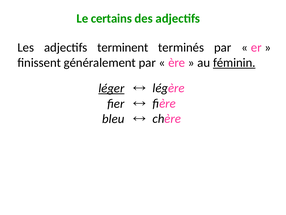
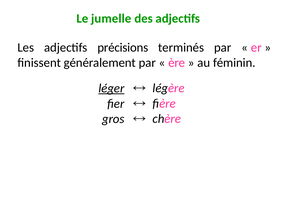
certains: certains -> jumelle
terminent: terminent -> précisions
féminin underline: present -> none
bleu: bleu -> gros
